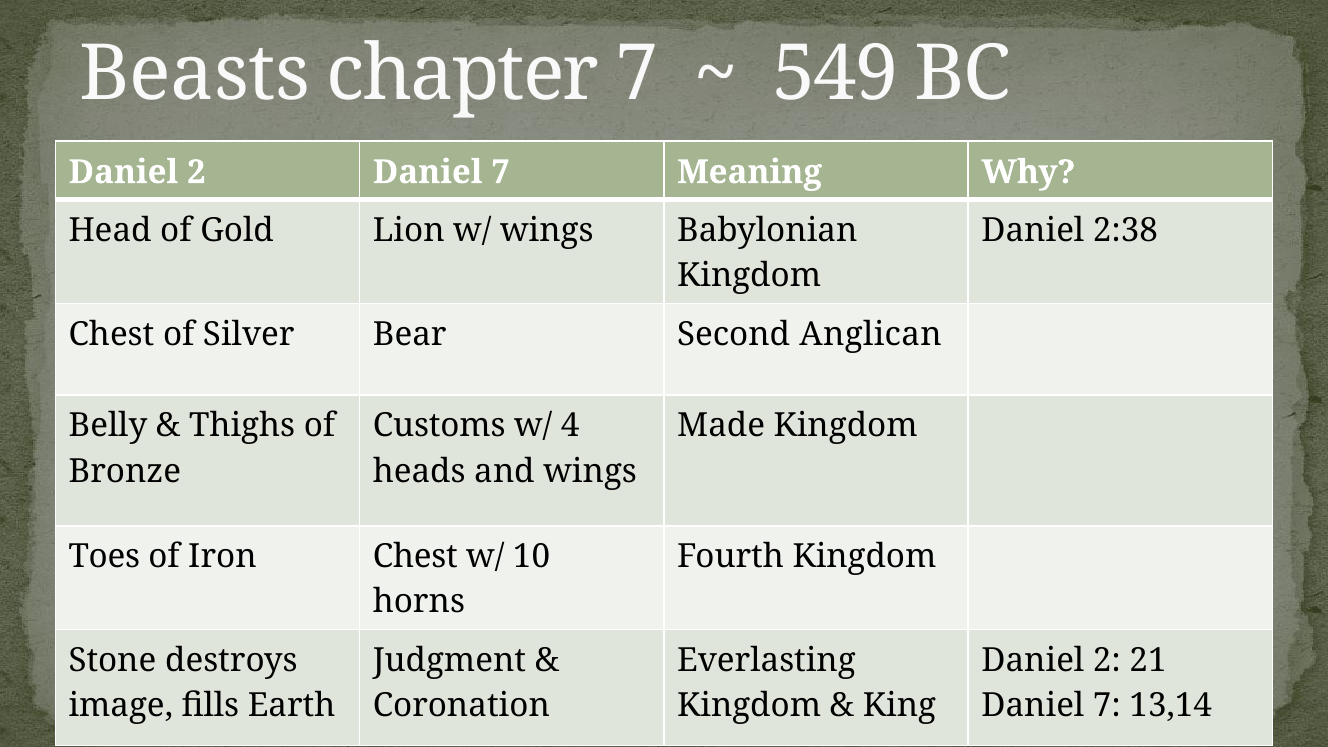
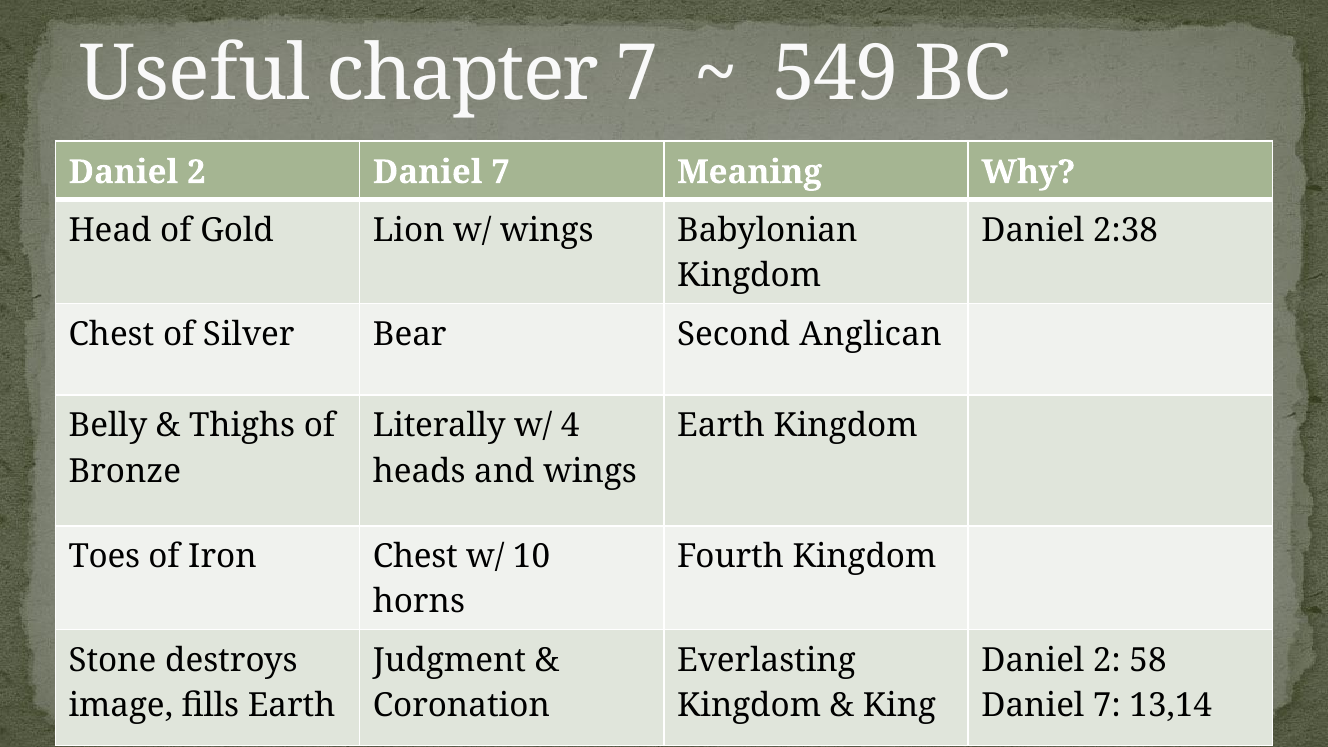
Beasts: Beasts -> Useful
Customs: Customs -> Literally
Made at (721, 426): Made -> Earth
21: 21 -> 58
